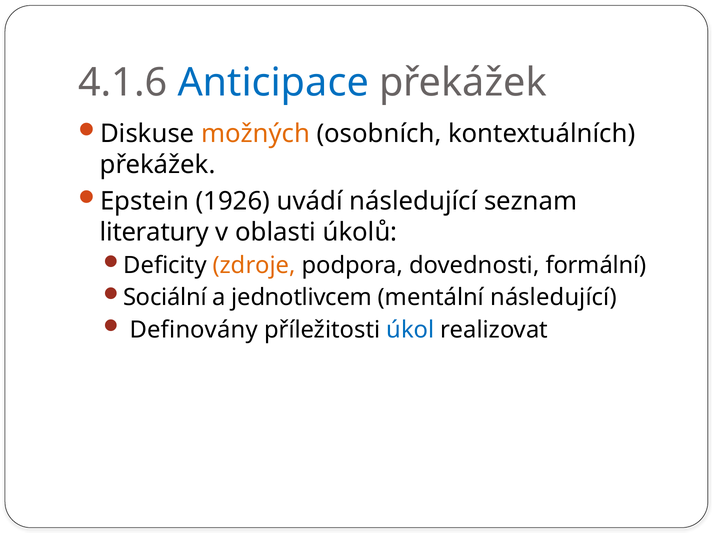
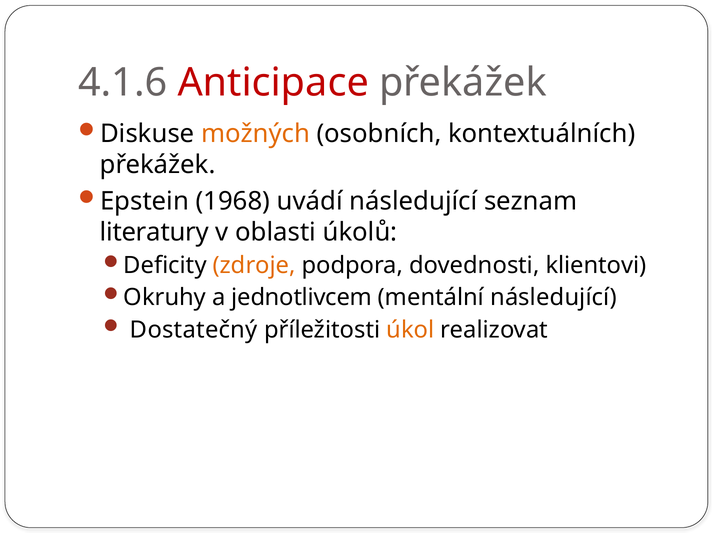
Anticipace colour: blue -> red
1926: 1926 -> 1968
formální: formální -> klientovi
Sociální: Sociální -> Okruhy
Definovány: Definovány -> Dostatečný
úkol colour: blue -> orange
